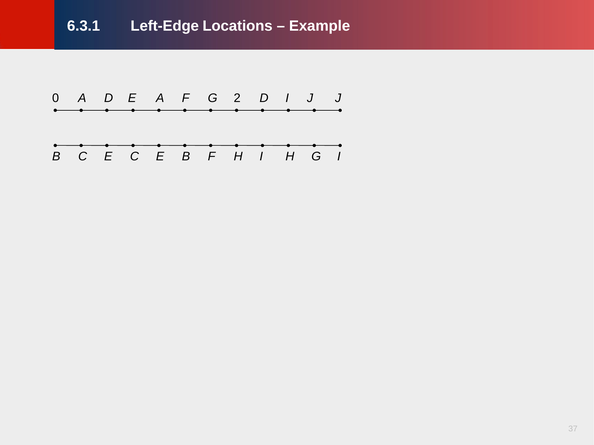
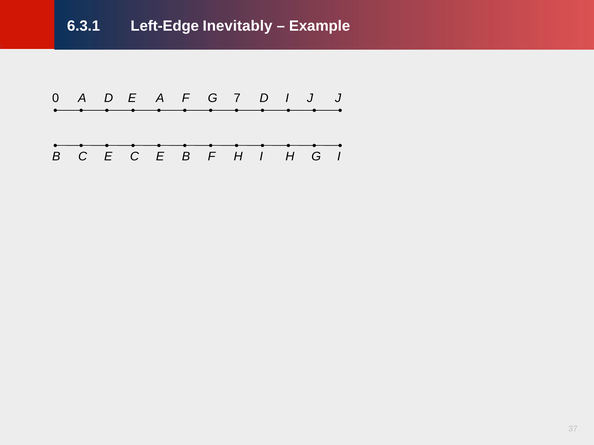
Locations: Locations -> Inevitably
2: 2 -> 7
